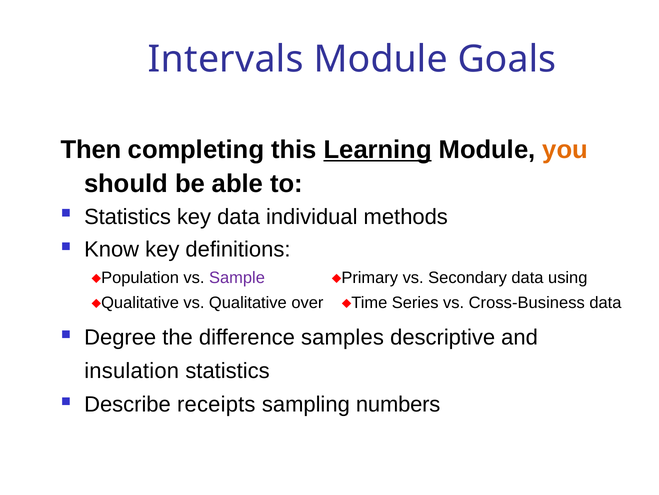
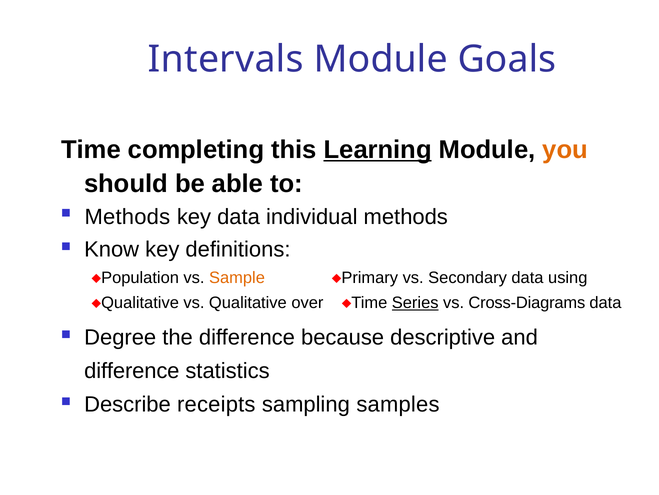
Then: Then -> Time
Statistics at (128, 217): Statistics -> Methods
Sample colour: purple -> orange
Series underline: none -> present
Cross-Business: Cross-Business -> Cross-Diagrams
samples: samples -> because
insulation at (132, 371): insulation -> difference
numbers: numbers -> samples
